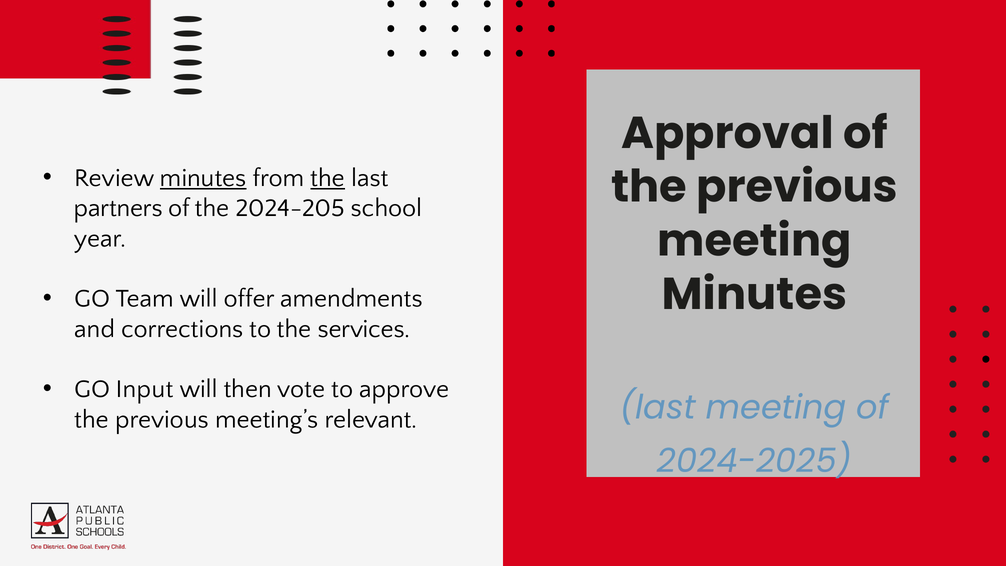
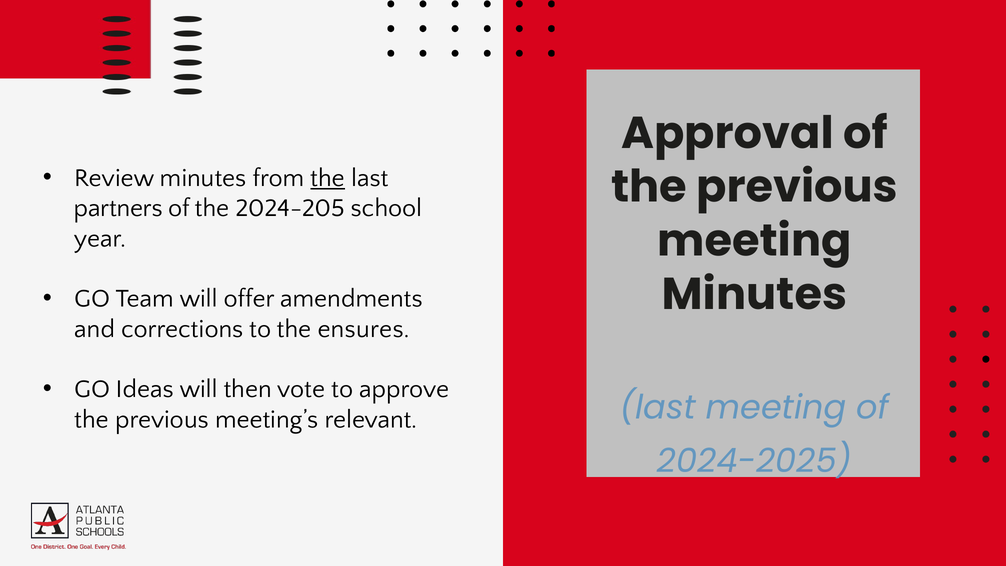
minutes at (203, 178) underline: present -> none
services: services -> ensures
Input: Input -> Ideas
